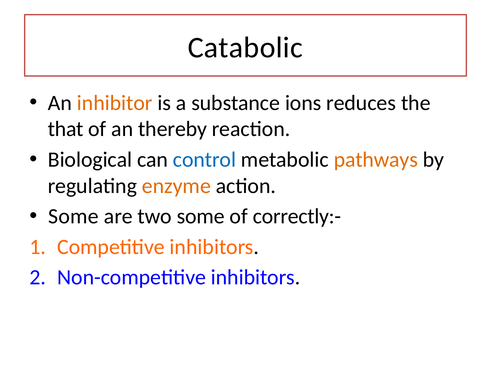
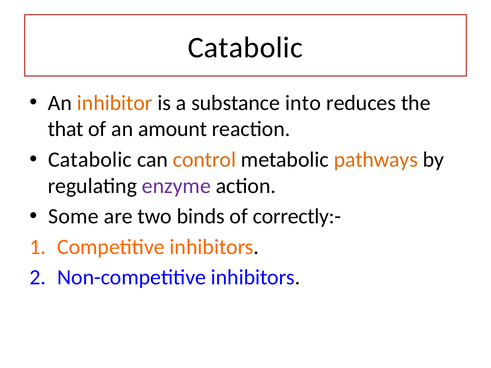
ions: ions -> into
thereby: thereby -> amount
Biological at (90, 160): Biological -> Catabolic
control colour: blue -> orange
enzyme colour: orange -> purple
two some: some -> binds
